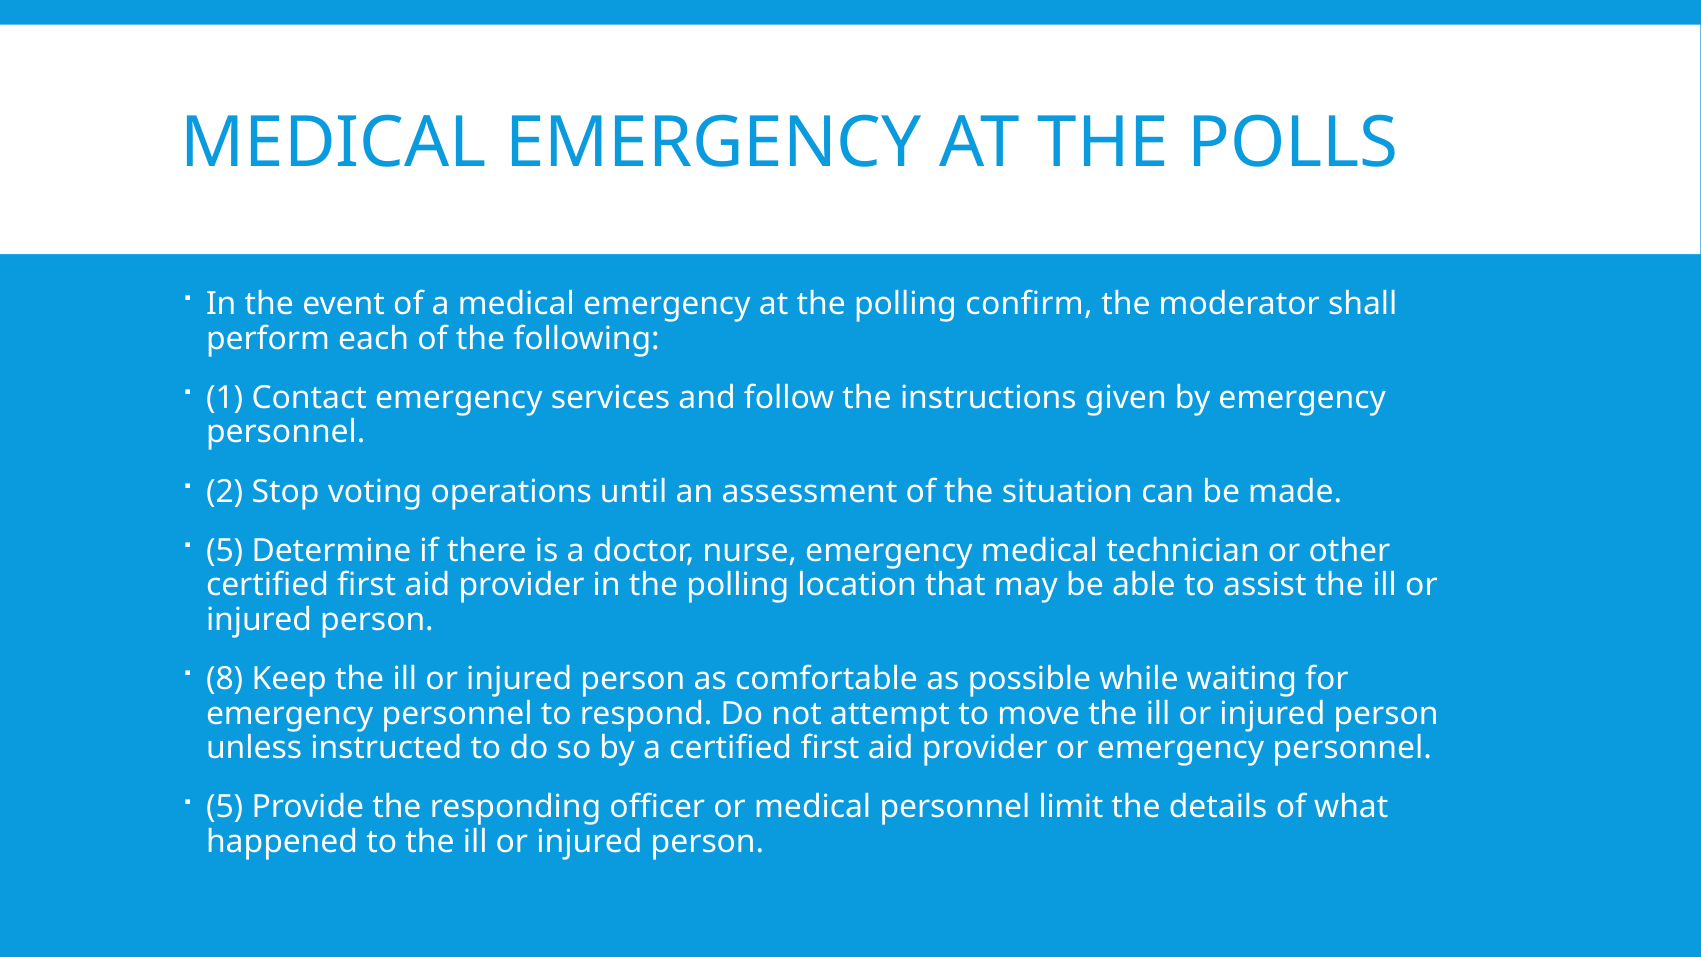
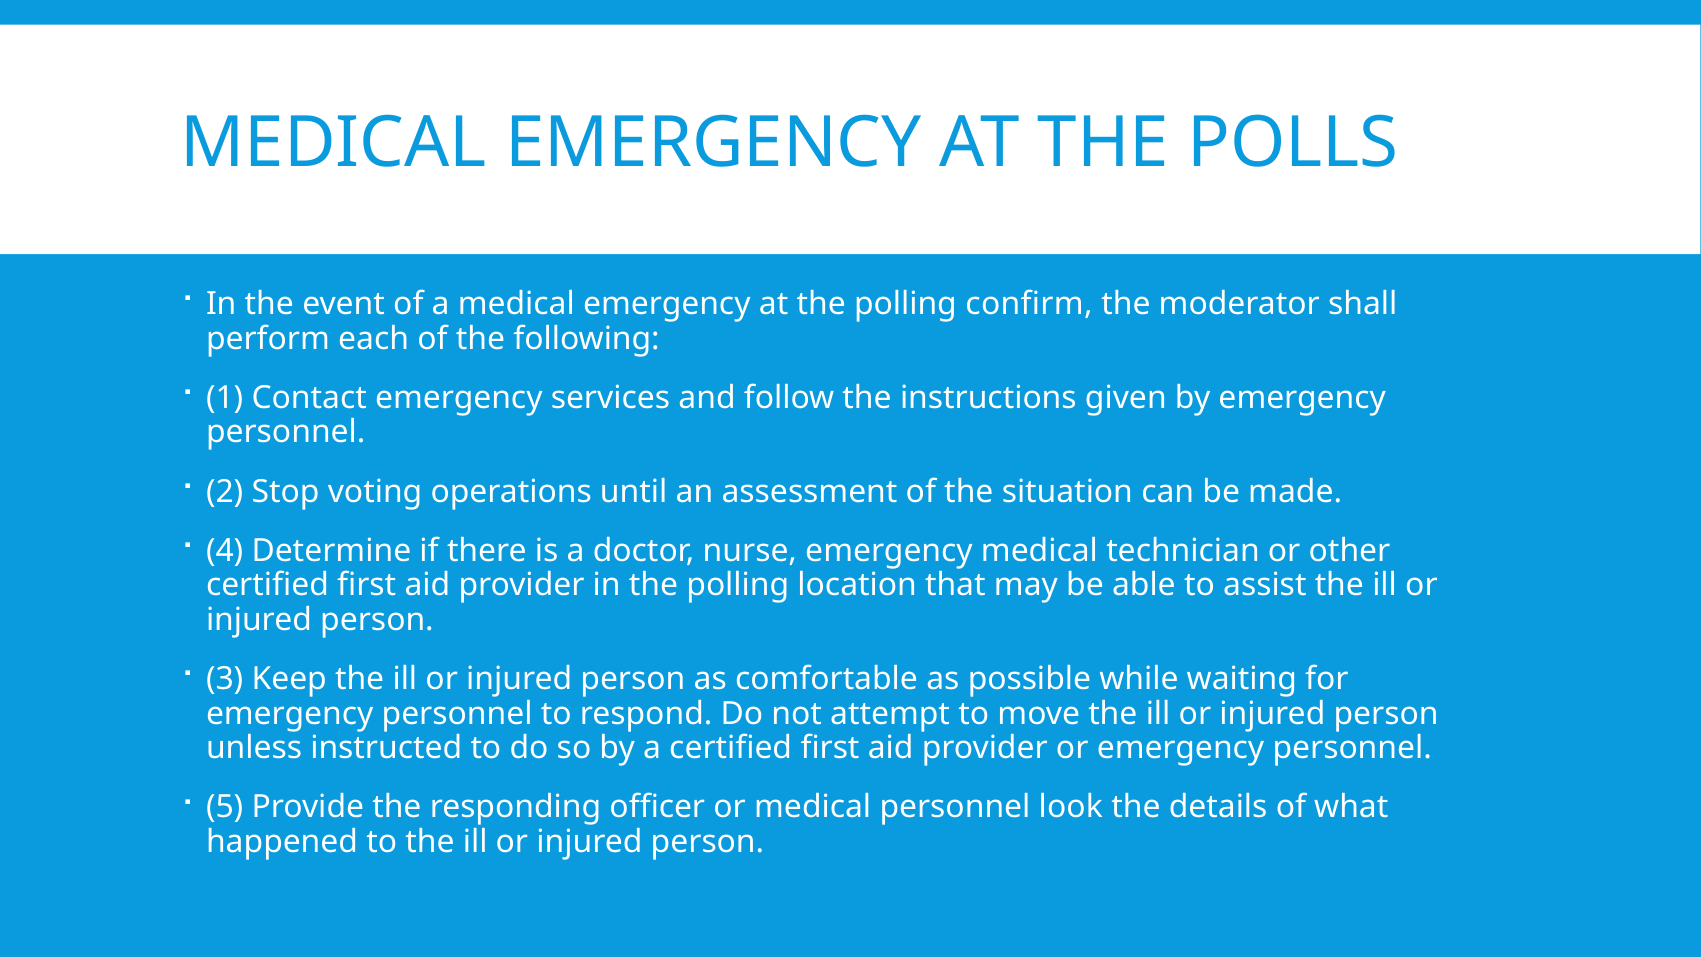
5 at (225, 551): 5 -> 4
8: 8 -> 3
limit: limit -> look
